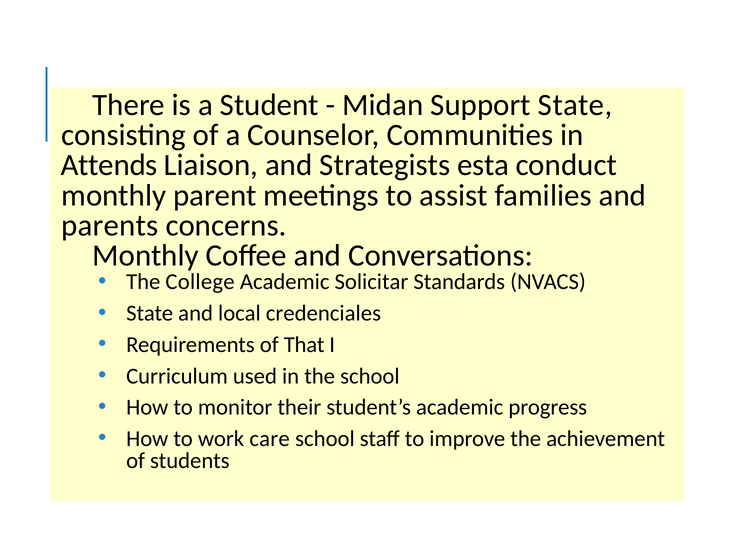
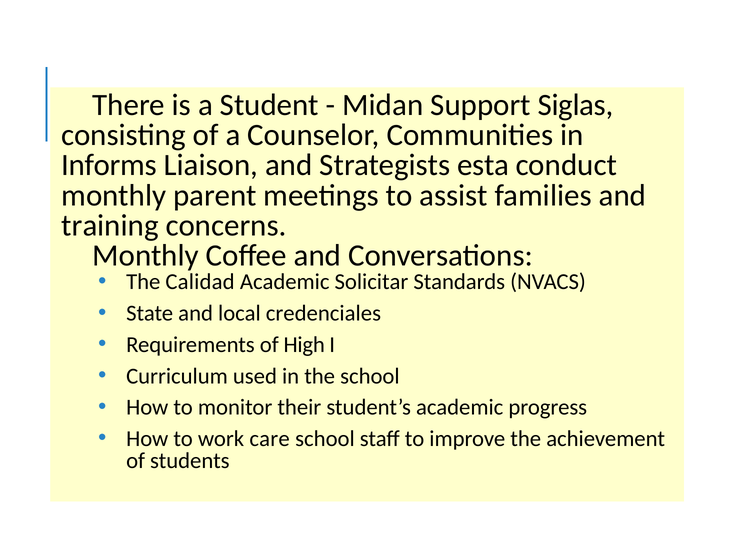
Support State: State -> Siglas
Attends: Attends -> Informs
parents: parents -> training
College: College -> Calidad
That: That -> High
